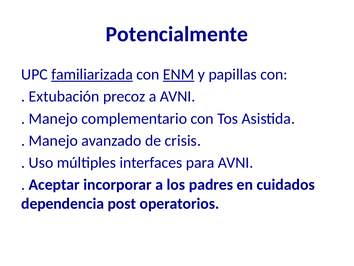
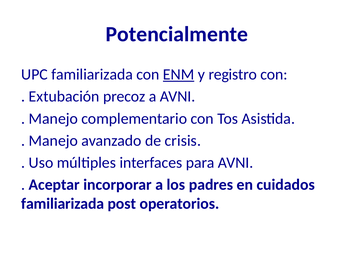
familiarizada at (92, 74) underline: present -> none
papillas: papillas -> registro
dependencia at (63, 203): dependencia -> familiarizada
